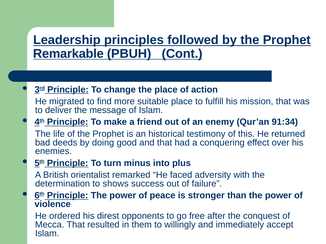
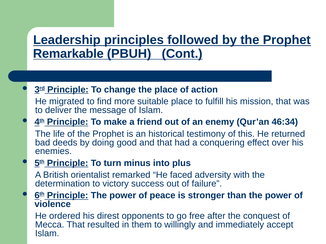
91:34: 91:34 -> 46:34
shows: shows -> victory
